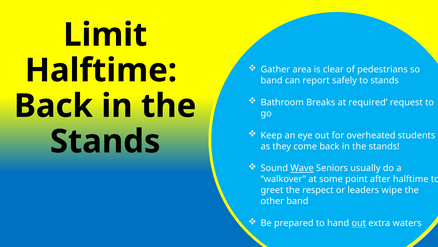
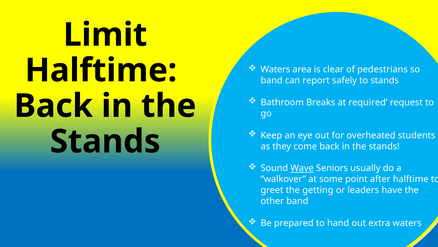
Gather at (275, 69): Gather -> Waters
respect: respect -> getting
wipe: wipe -> have
out at (359, 223) underline: present -> none
